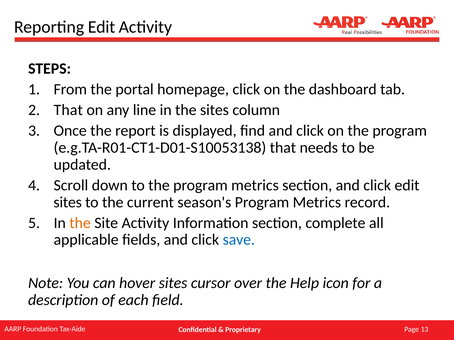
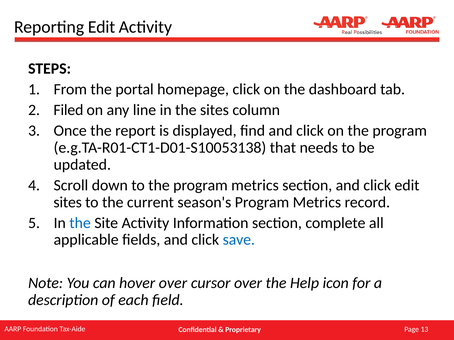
That at (68, 110): That -> Filed
the at (80, 223) colour: orange -> blue
hover sites: sites -> over
